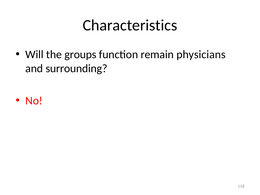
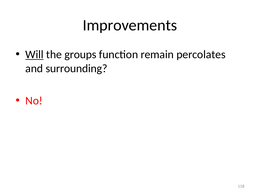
Characteristics: Characteristics -> Improvements
Will underline: none -> present
physicians: physicians -> percolates
